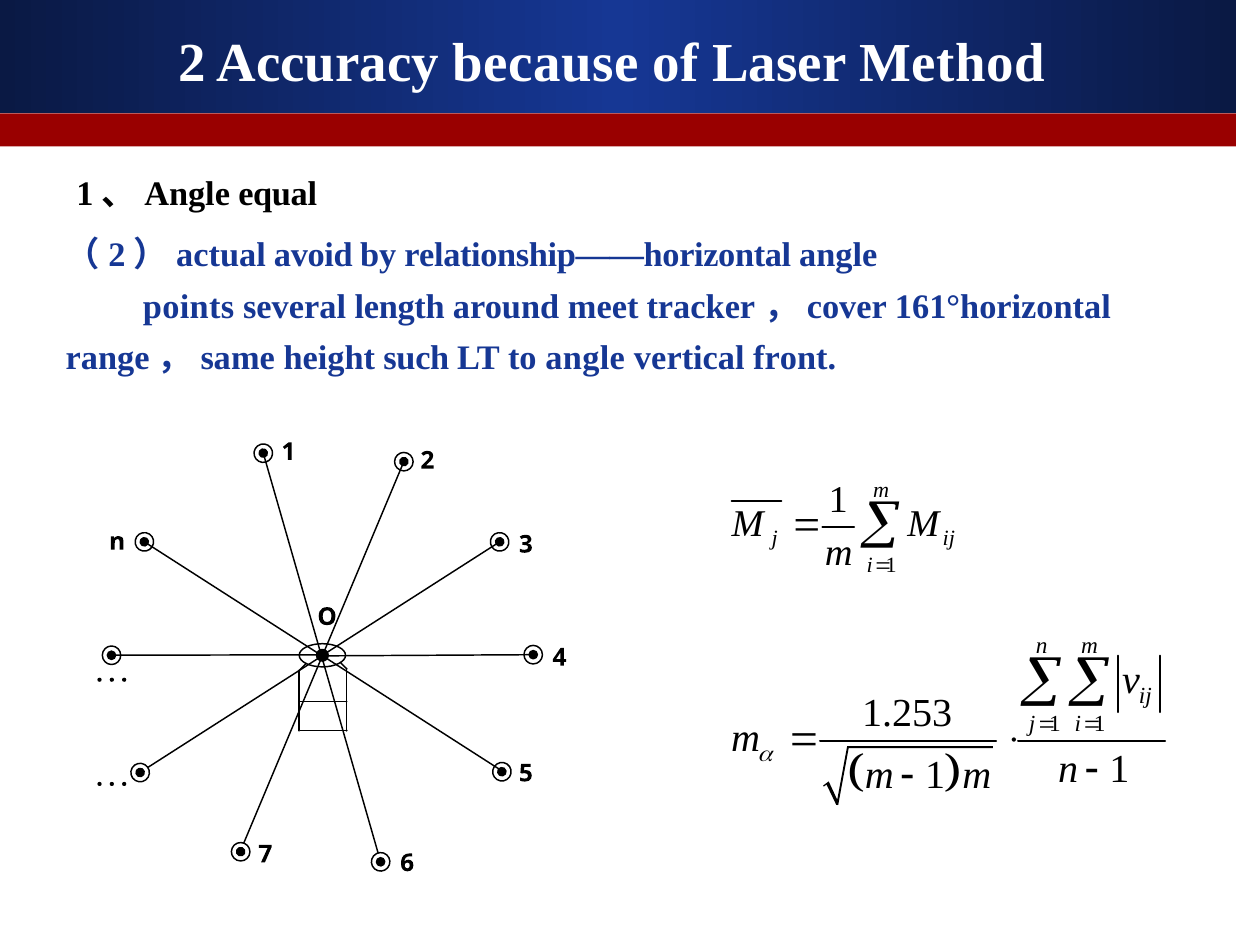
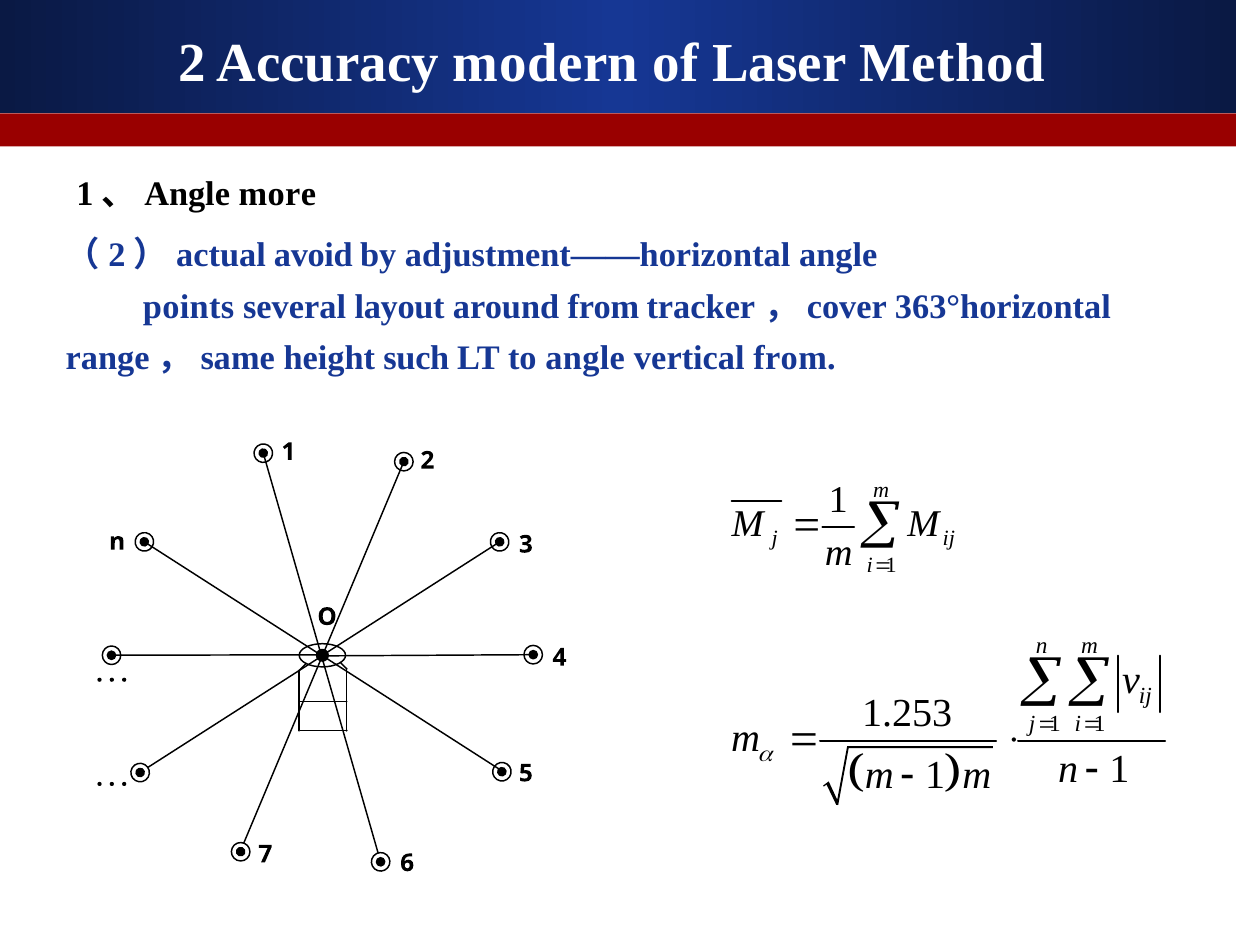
because: because -> modern
equal: equal -> more
relationship——horizontal: relationship——horizontal -> adjustment——horizontal
length: length -> layout
around meet: meet -> from
161°horizontal: 161°horizontal -> 363°horizontal
vertical front: front -> from
